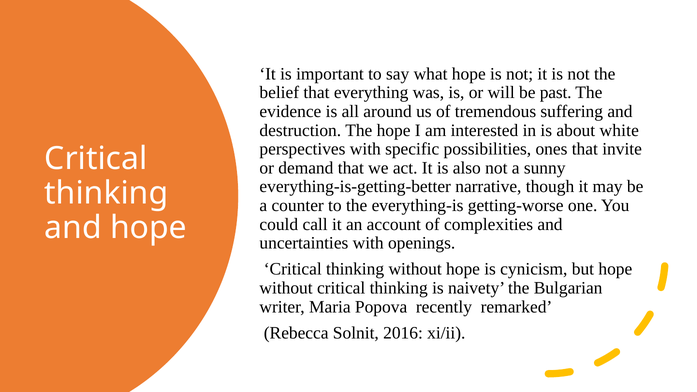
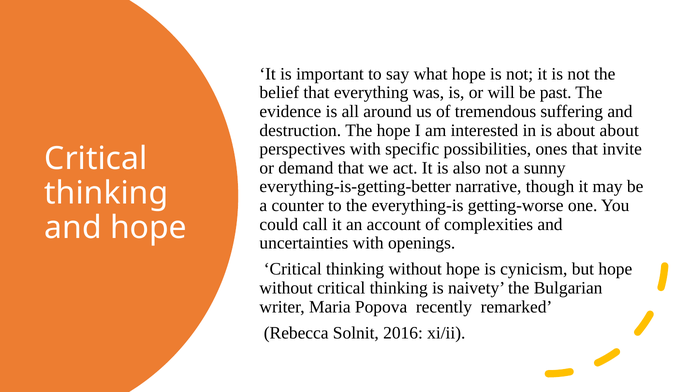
about white: white -> about
